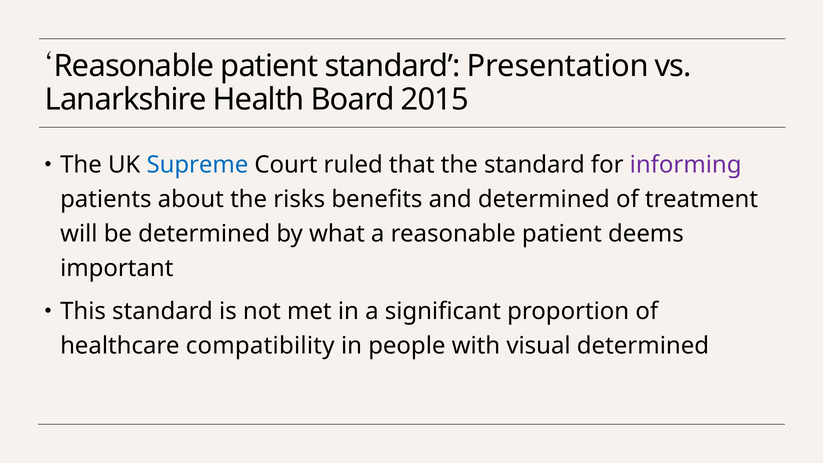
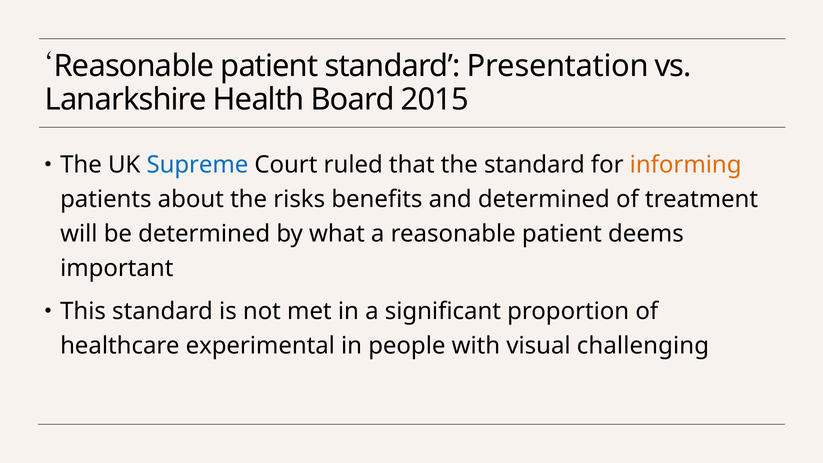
informing colour: purple -> orange
compatibility: compatibility -> experimental
visual determined: determined -> challenging
